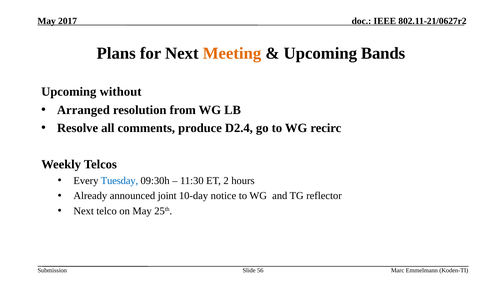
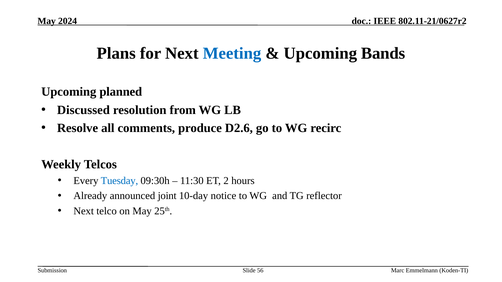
2017: 2017 -> 2024
Meeting colour: orange -> blue
without: without -> planned
Arranged: Arranged -> Discussed
D2.4: D2.4 -> D2.6
